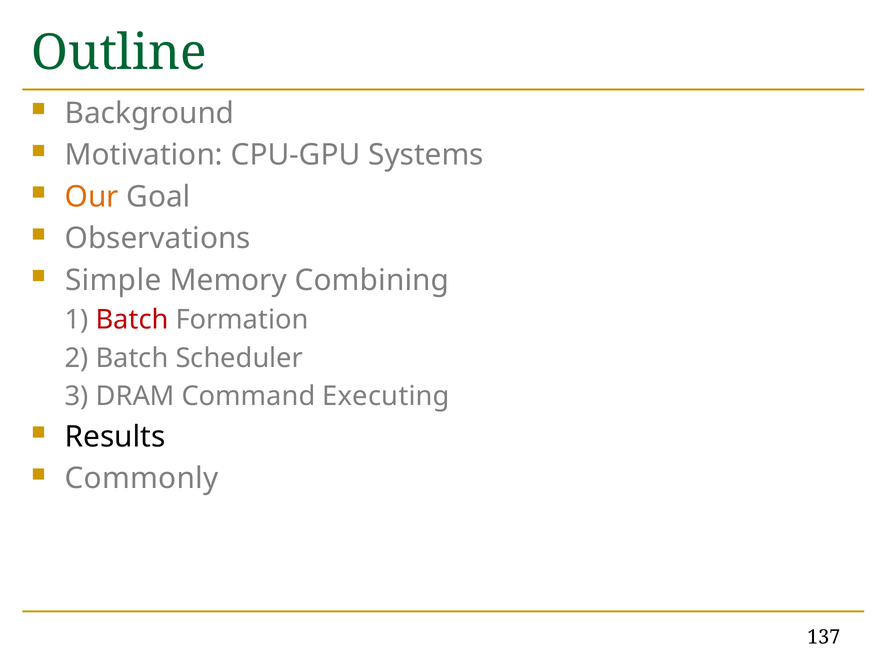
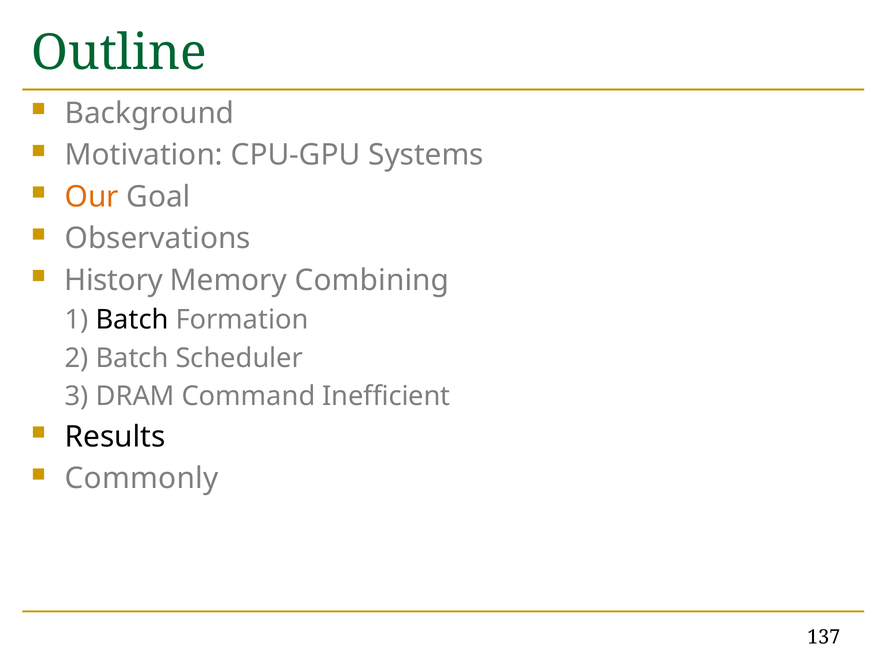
Simple: Simple -> History
Batch at (132, 320) colour: red -> black
Executing: Executing -> Inefficient
